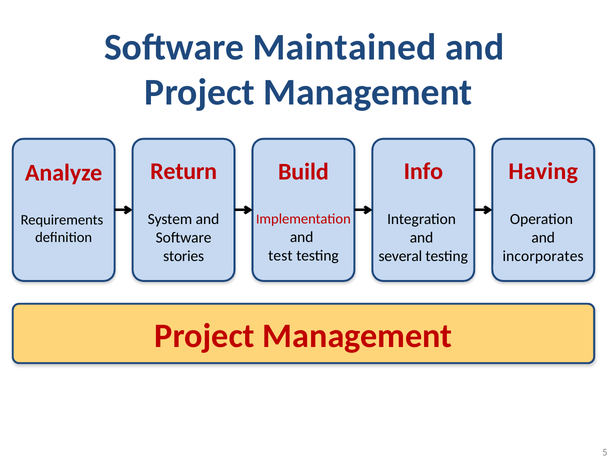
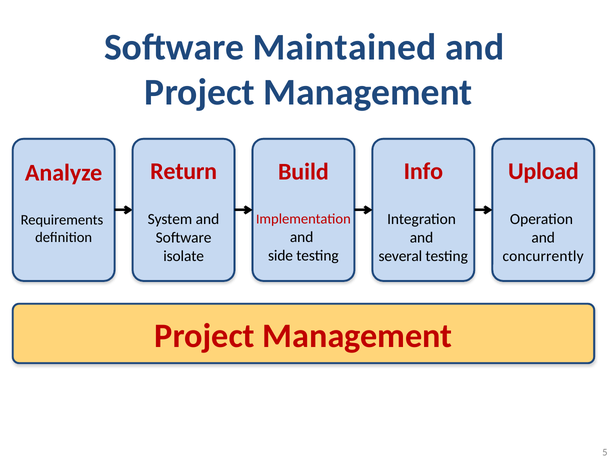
Having: Having -> Upload
test: test -> side
stories: stories -> isolate
incorporates: incorporates -> concurrently
